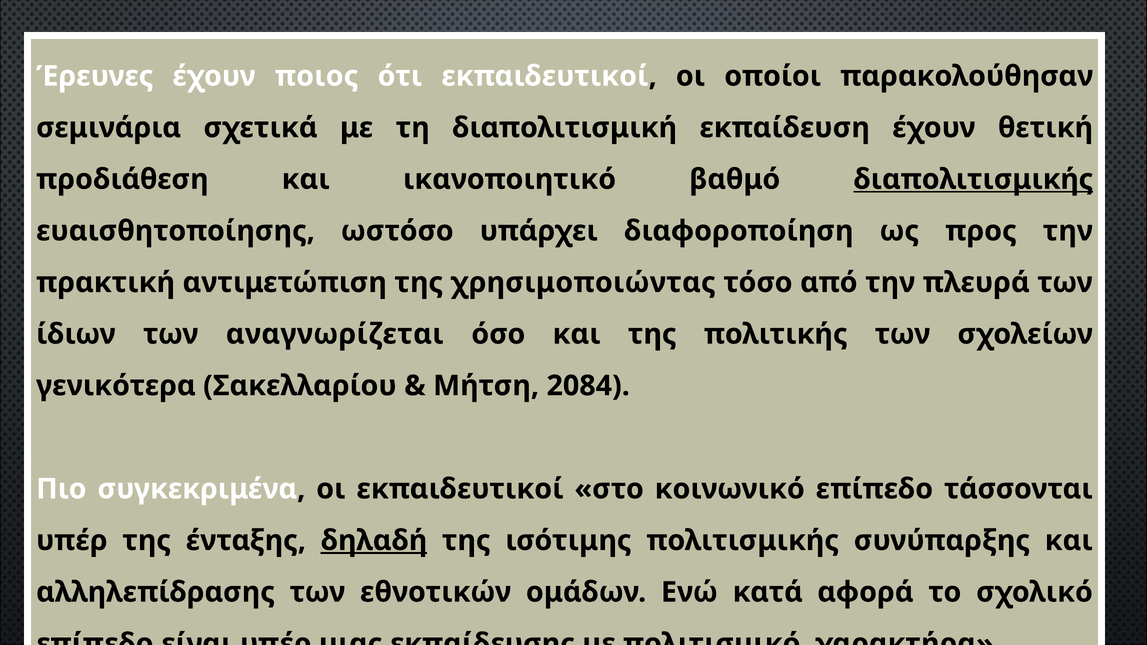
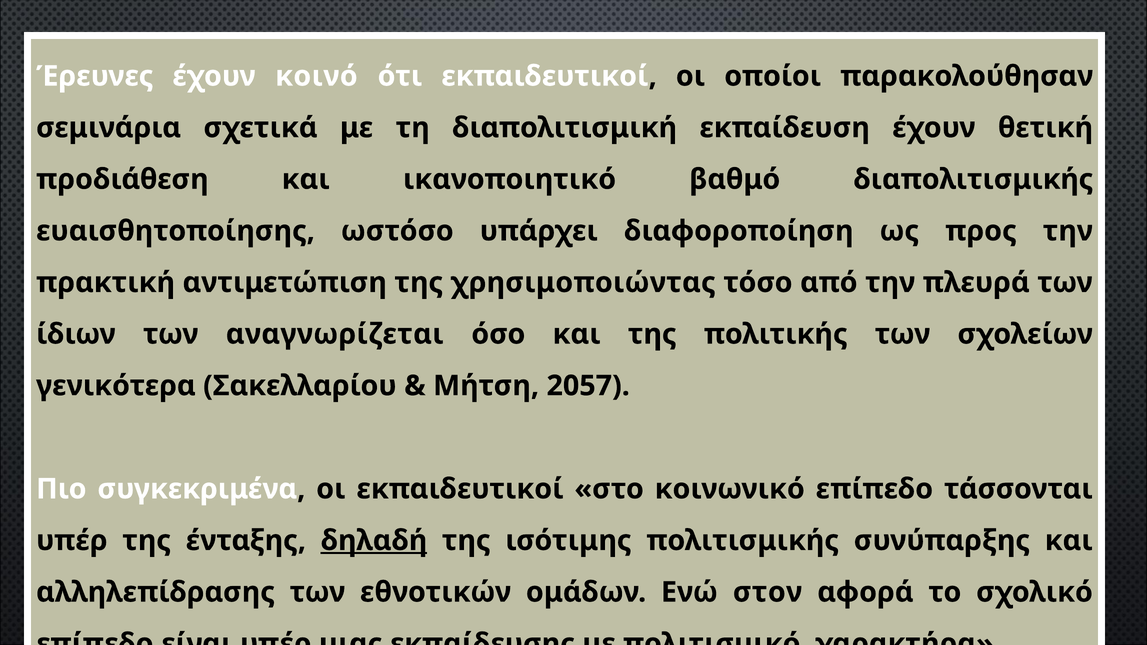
ποιος: ποιος -> κοινό
διαπολιτισμικής underline: present -> none
2084: 2084 -> 2057
κατά: κατά -> στον
